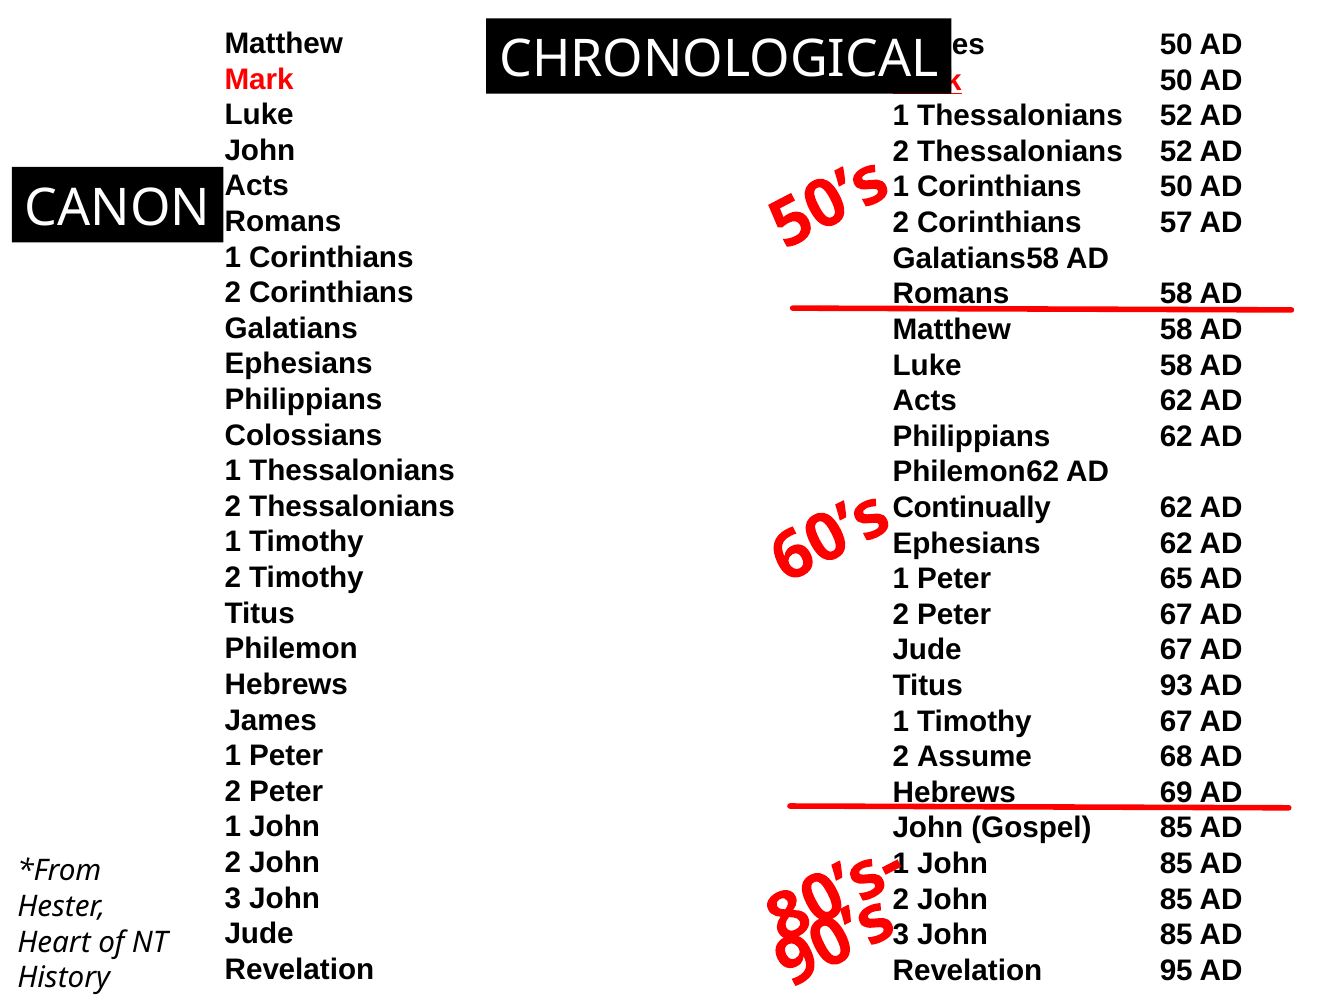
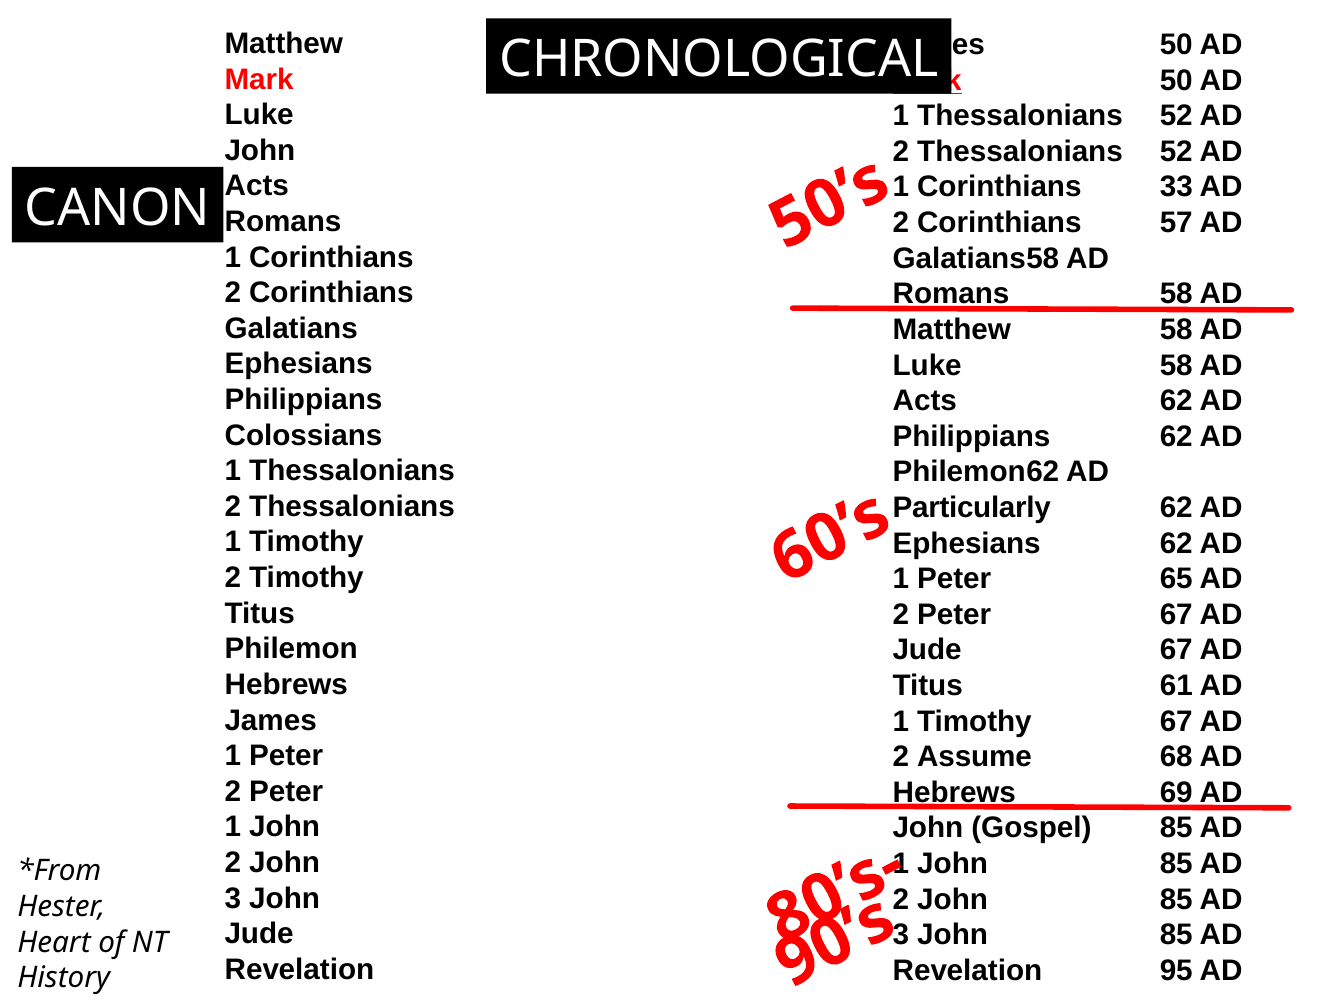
Corinthians 50: 50 -> 33
Continually: Continually -> Particularly
93: 93 -> 61
